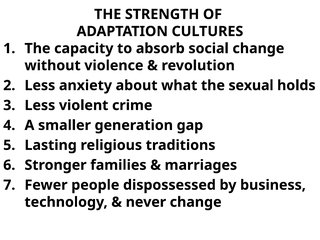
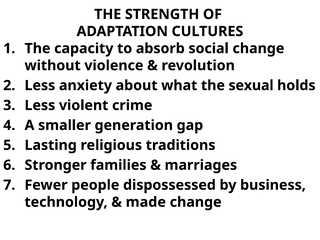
never: never -> made
